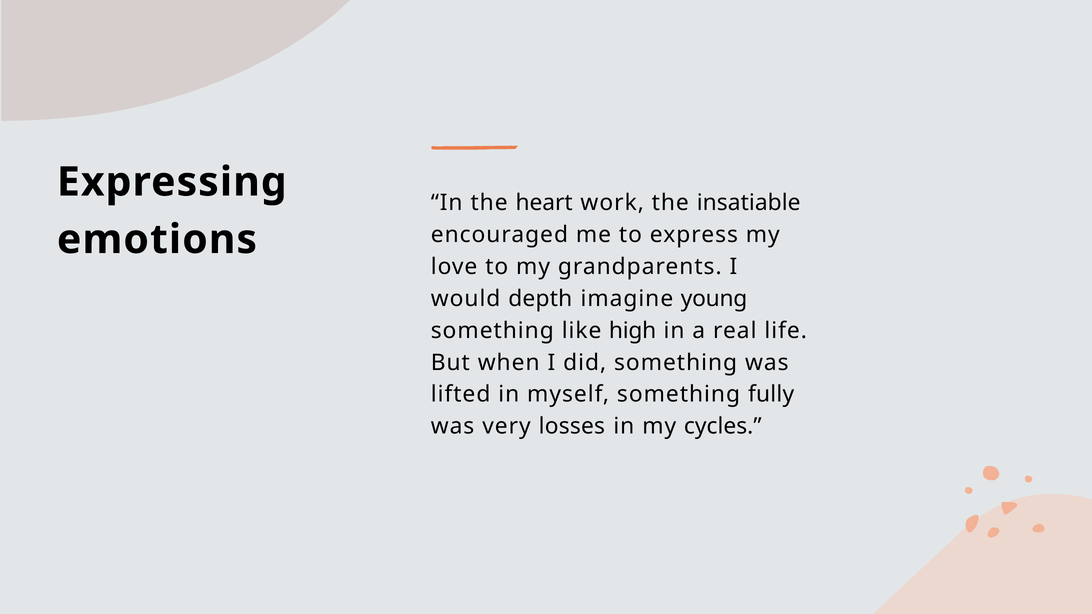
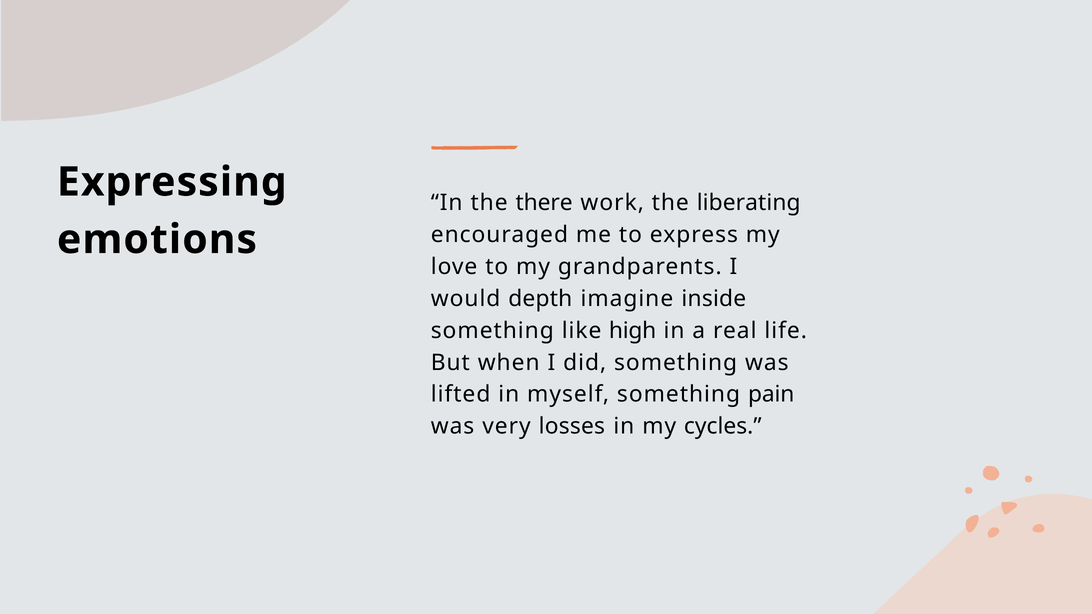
heart: heart -> there
insatiable: insatiable -> liberating
young: young -> inside
fully: fully -> pain
